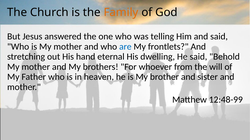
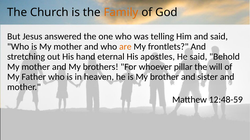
are colour: blue -> orange
dwelling: dwelling -> apostles
from: from -> pillar
12:48-99: 12:48-99 -> 12:48-59
